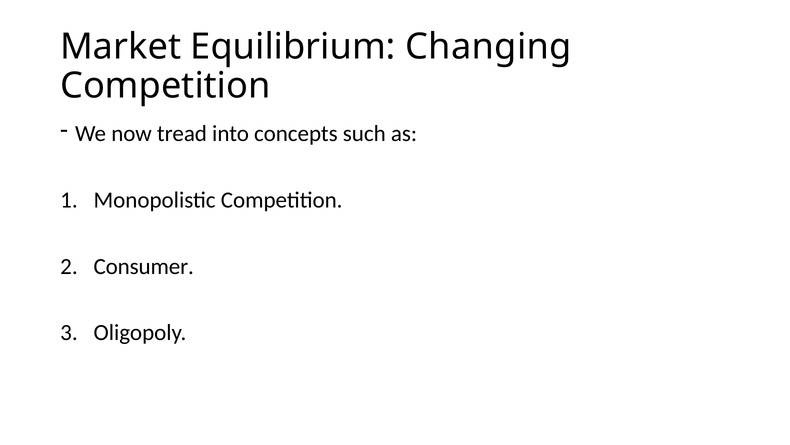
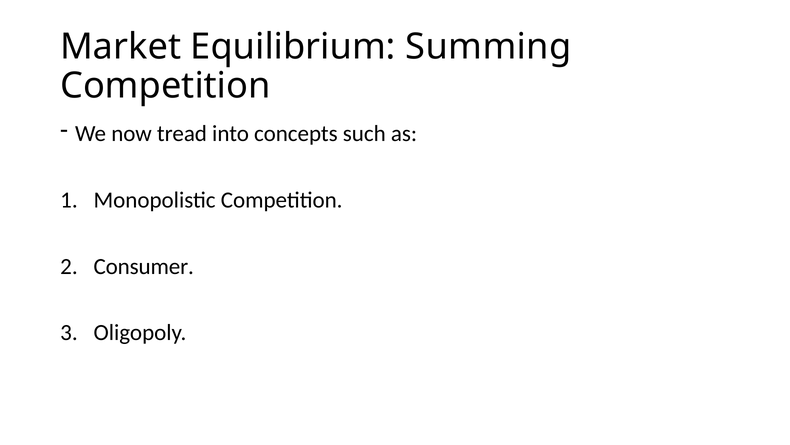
Changing: Changing -> Summing
